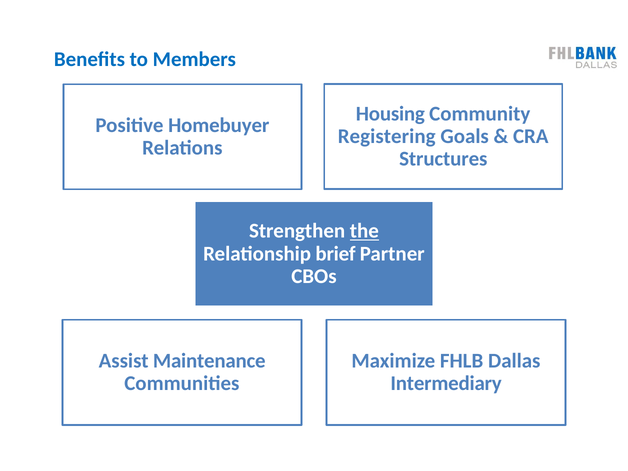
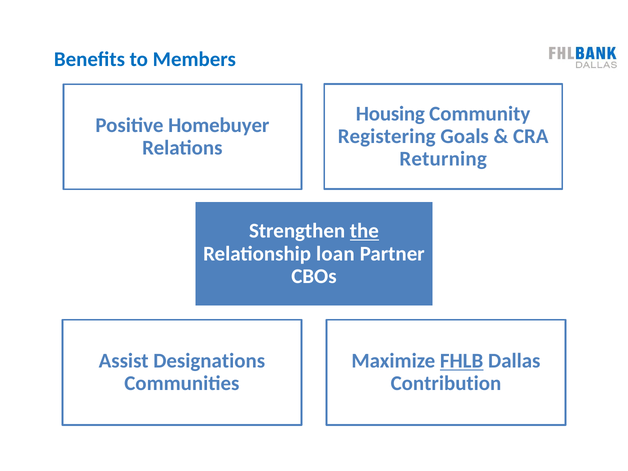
Structures: Structures -> Returning
brief: brief -> loan
Maintenance: Maintenance -> Designations
FHLB underline: none -> present
Intermediary: Intermediary -> Contribution
